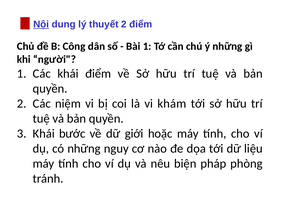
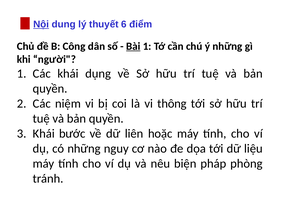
thuyết 2: 2 -> 6
Bài underline: none -> present
khái điểm: điểm -> dụng
khám: khám -> thông
giới: giới -> liên
